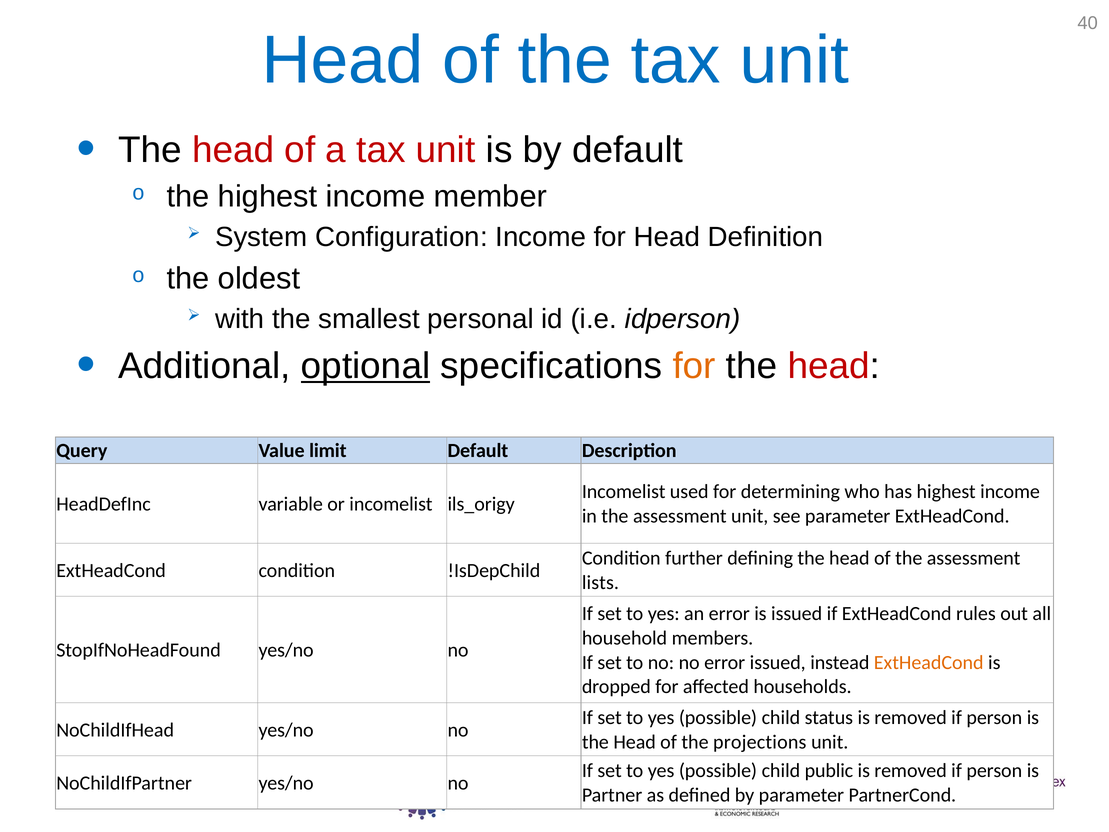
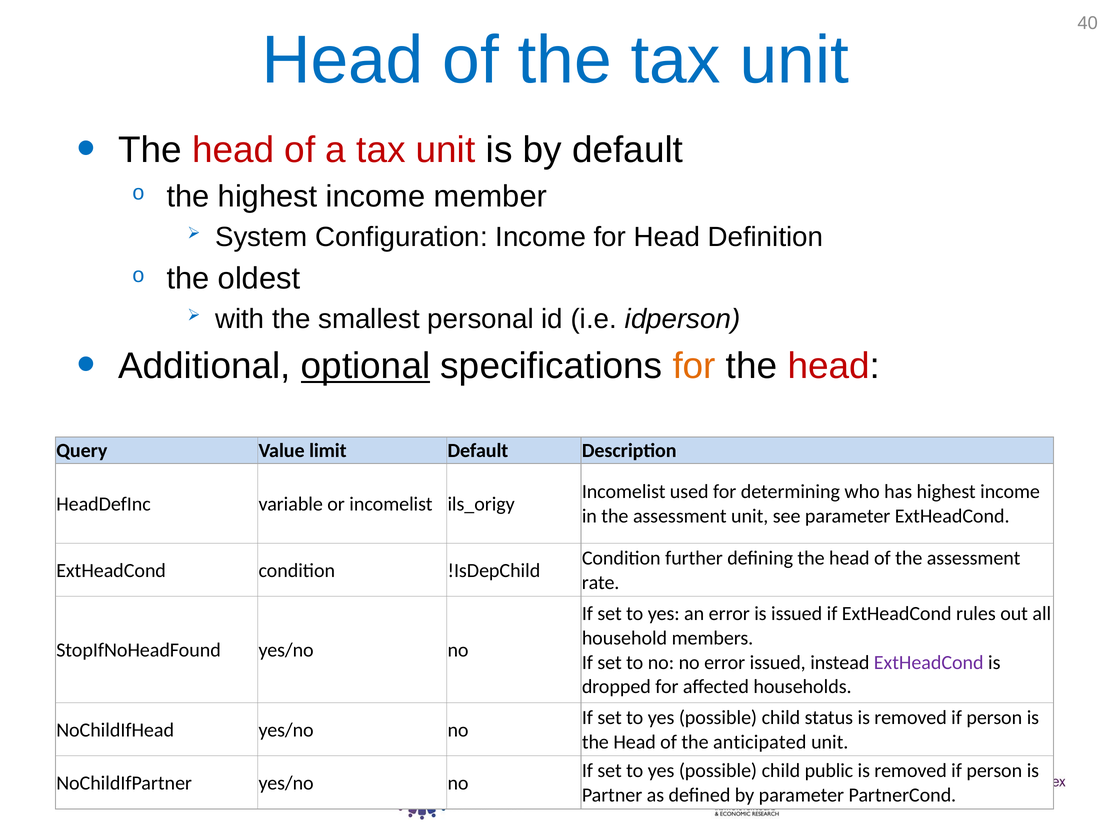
lists: lists -> rate
ExtHeadCond at (929, 662) colour: orange -> purple
projections: projections -> anticipated
